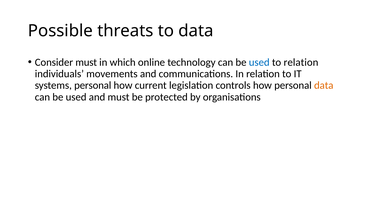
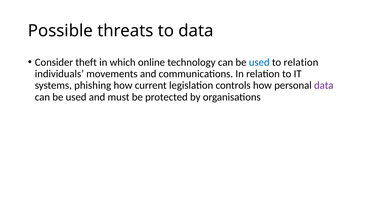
Consider must: must -> theft
systems personal: personal -> phishing
data at (324, 85) colour: orange -> purple
